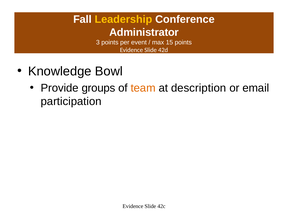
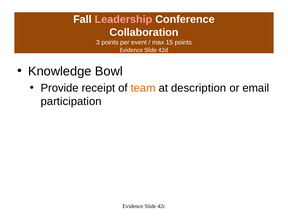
Leadership colour: yellow -> pink
Administrator: Administrator -> Collaboration
groups: groups -> receipt
